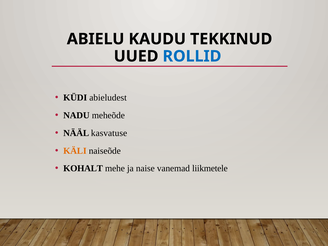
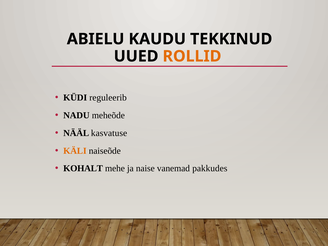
ROLLID colour: blue -> orange
abieludest: abieludest -> reguleerib
liikmetele: liikmetele -> pakkudes
